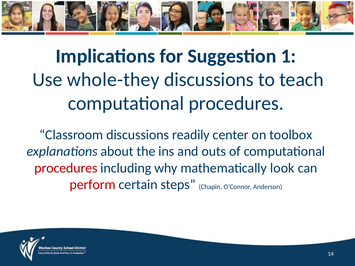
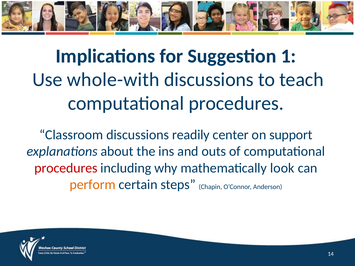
whole-they: whole-they -> whole-with
toolbox: toolbox -> support
perform colour: red -> orange
